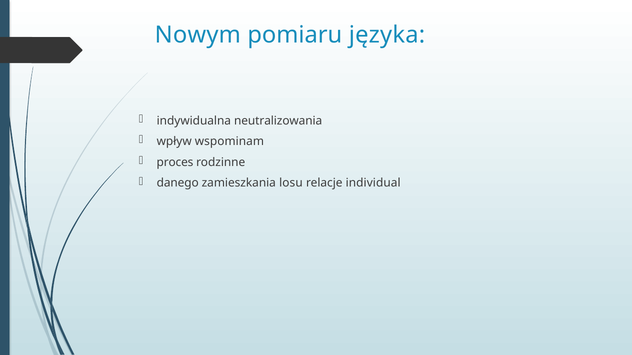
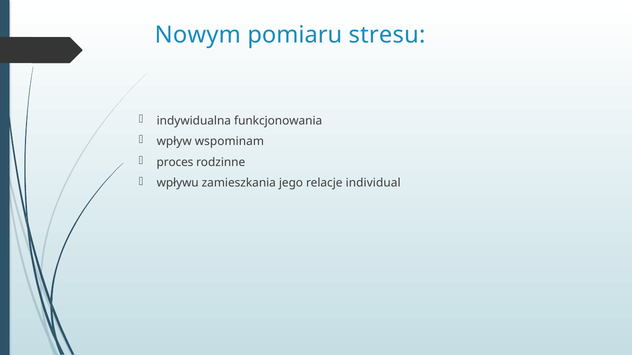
języka: języka -> stresu
neutralizowania: neutralizowania -> funkcjonowania
danego: danego -> wpływu
losu: losu -> jego
